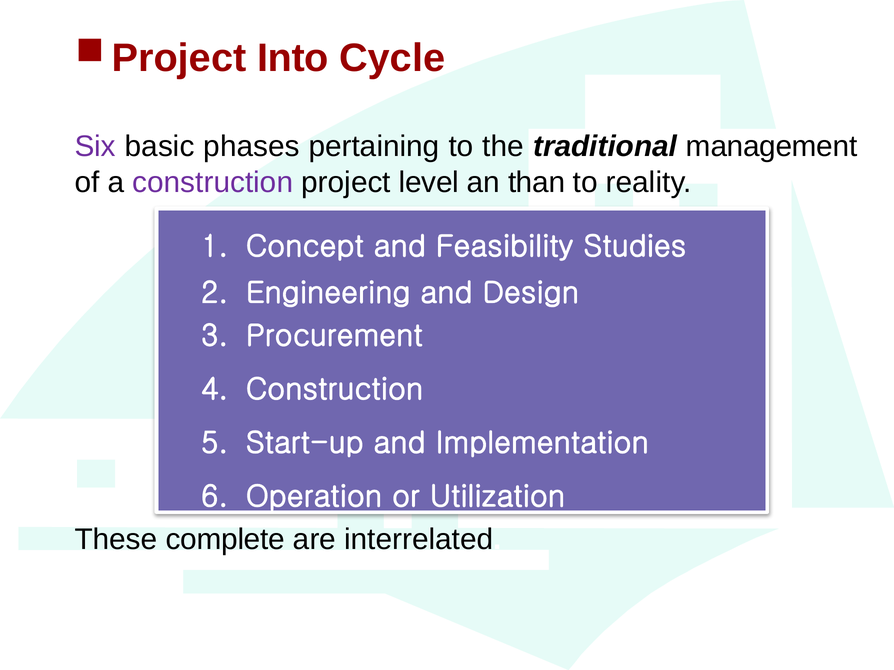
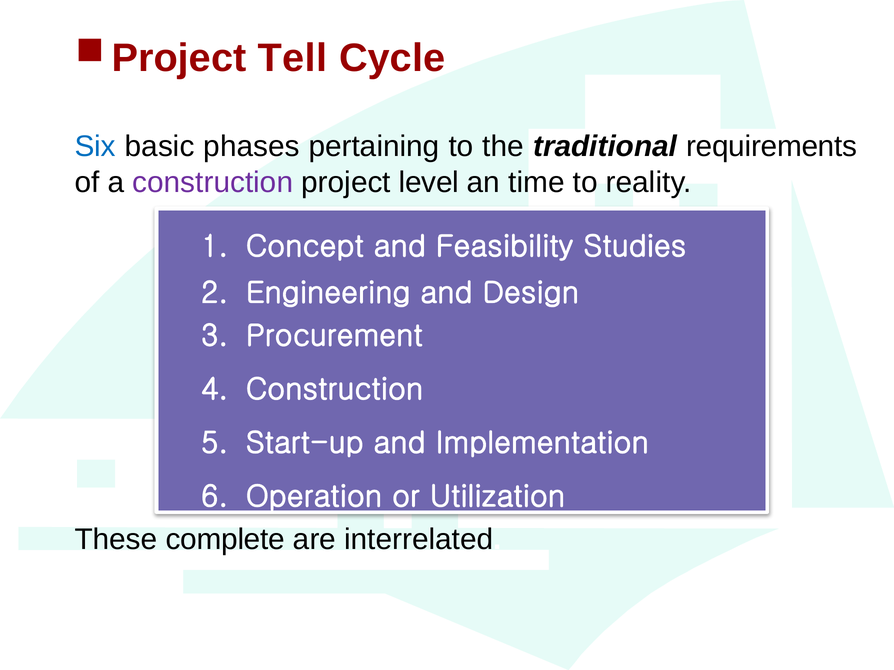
Into: Into -> Tell
Six colour: purple -> blue
management: management -> requirements
than: than -> time
